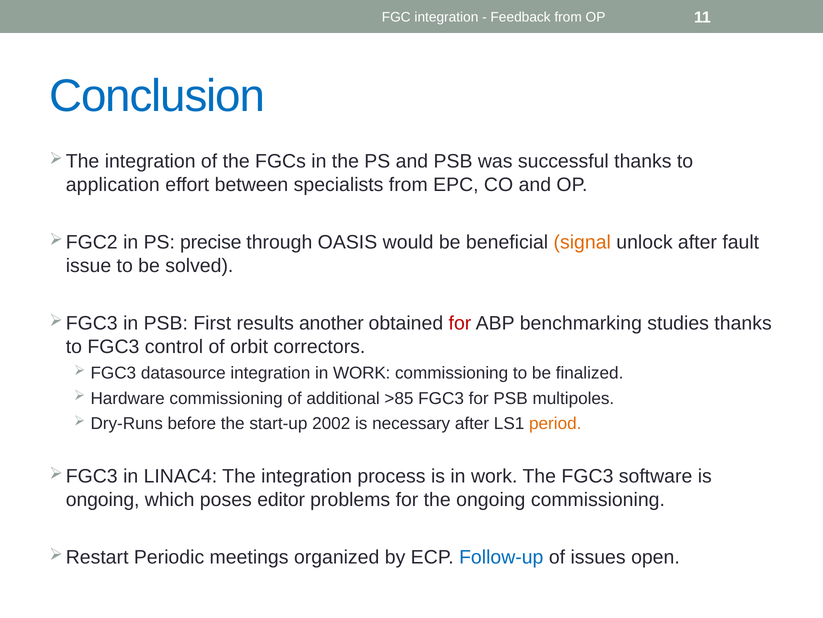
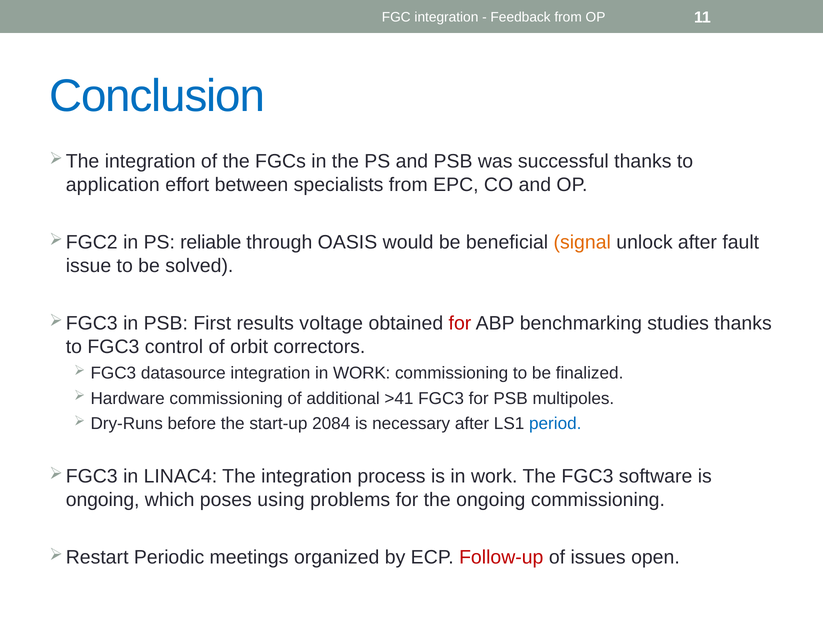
precise: precise -> reliable
another: another -> voltage
>85: >85 -> >41
2002: 2002 -> 2084
period colour: orange -> blue
editor: editor -> using
Follow-up colour: blue -> red
